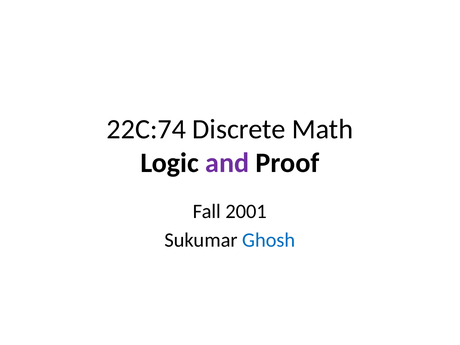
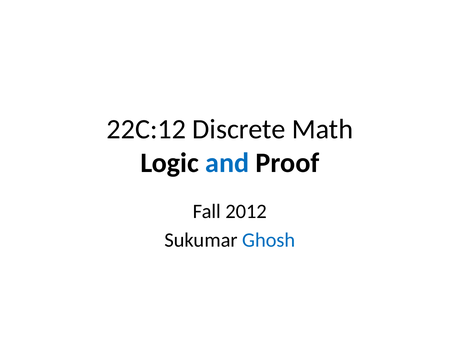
22C:74: 22C:74 -> 22C:12
and colour: purple -> blue
2001: 2001 -> 2012
